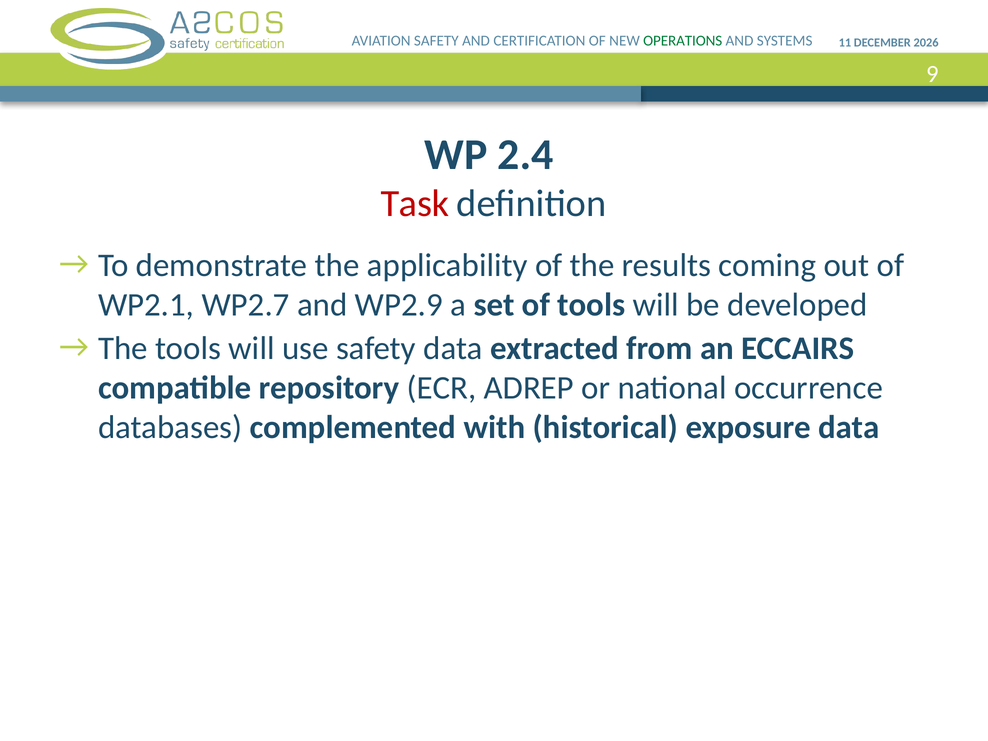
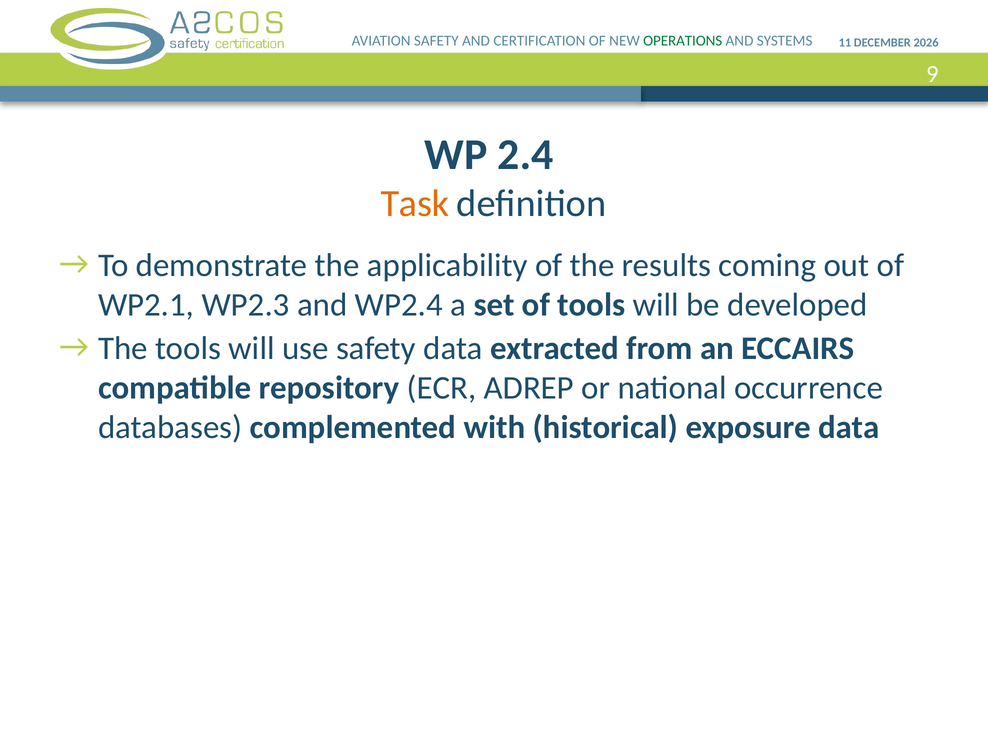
Task colour: red -> orange
WP2.7: WP2.7 -> WP2.3
WP2.9: WP2.9 -> WP2.4
